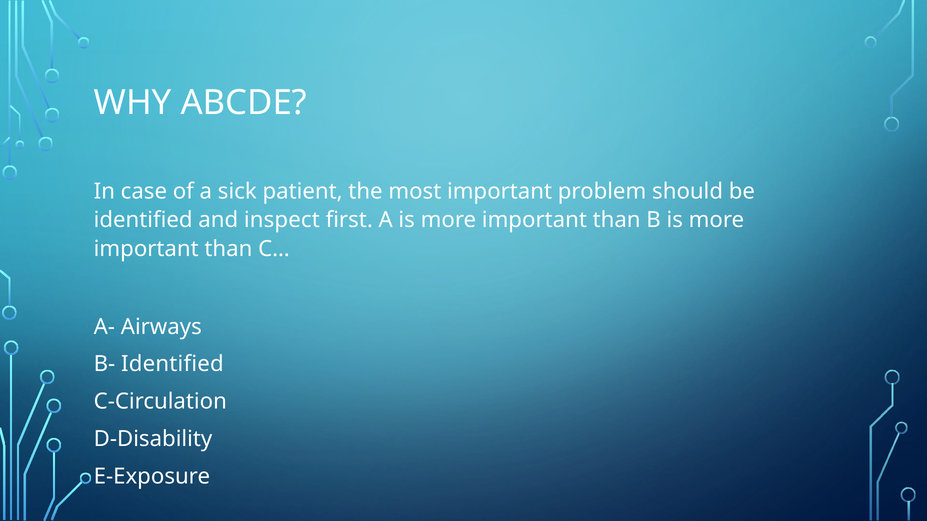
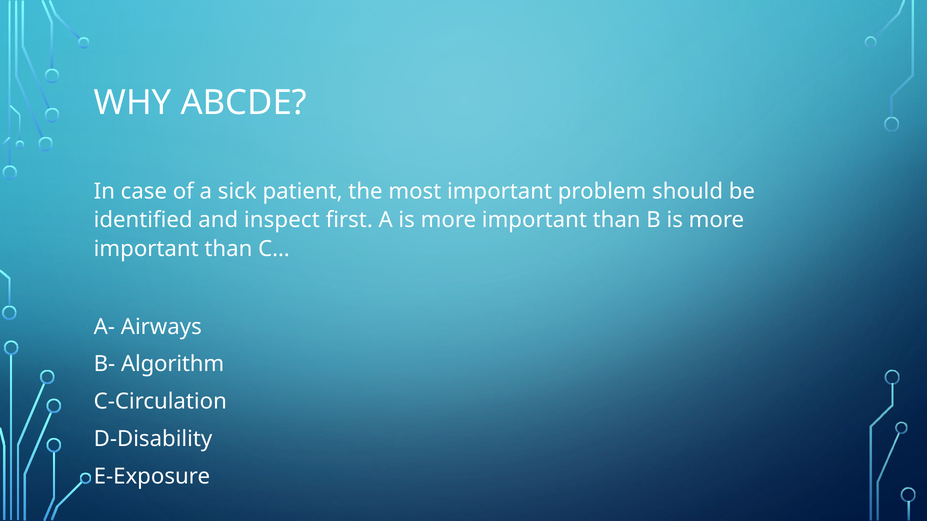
B- Identified: Identified -> Algorithm
